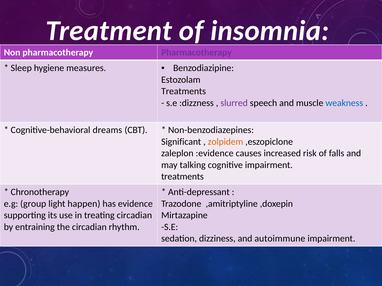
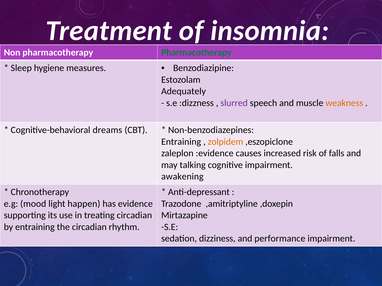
Pharmacotherapy at (196, 53) colour: purple -> green
Treatments at (184, 91): Treatments -> Adequately
weakness colour: blue -> orange
Significant at (181, 142): Significant -> Entraining
treatments at (182, 177): treatments -> awakening
group: group -> mood
autoimmune: autoimmune -> performance
